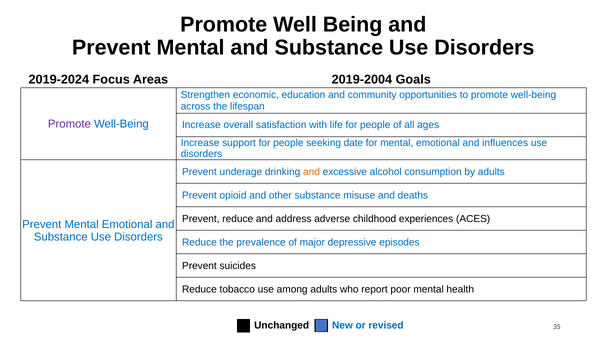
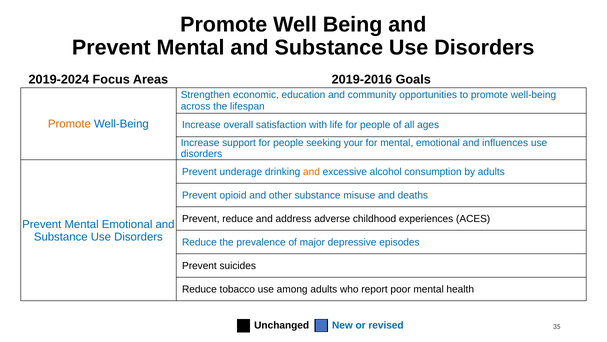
2019-2004: 2019-2004 -> 2019-2016
Promote at (69, 124) colour: purple -> orange
date: date -> your
